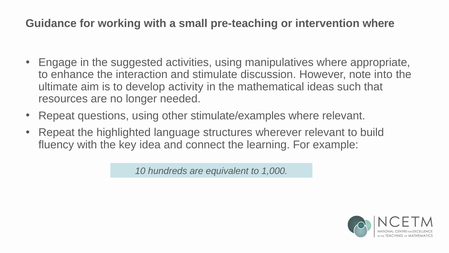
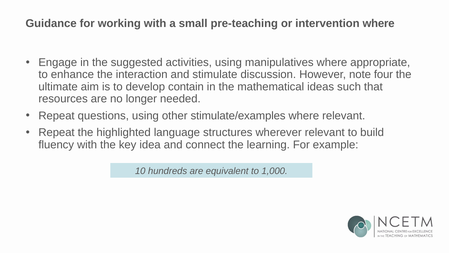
into: into -> four
activity: activity -> contain
